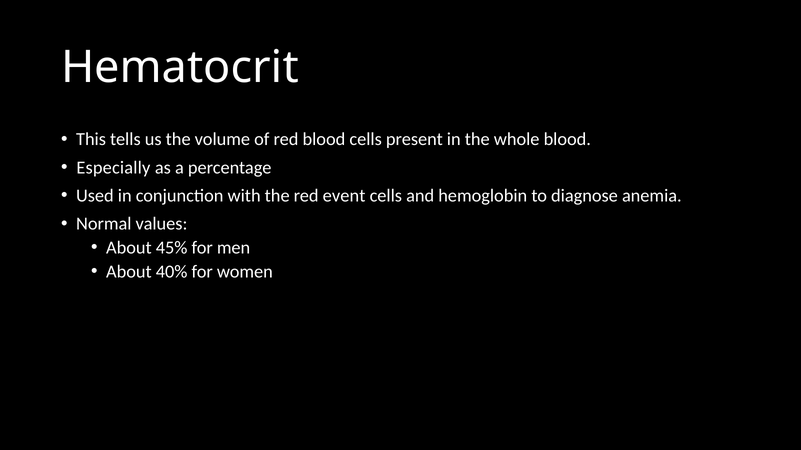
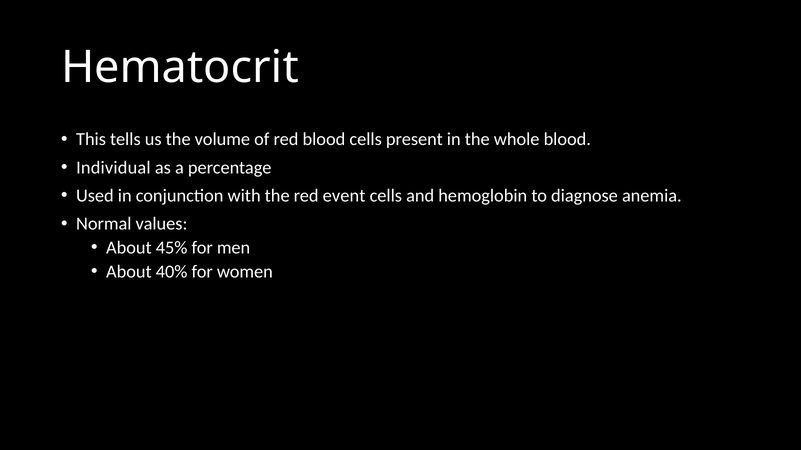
Especially: Especially -> Individual
